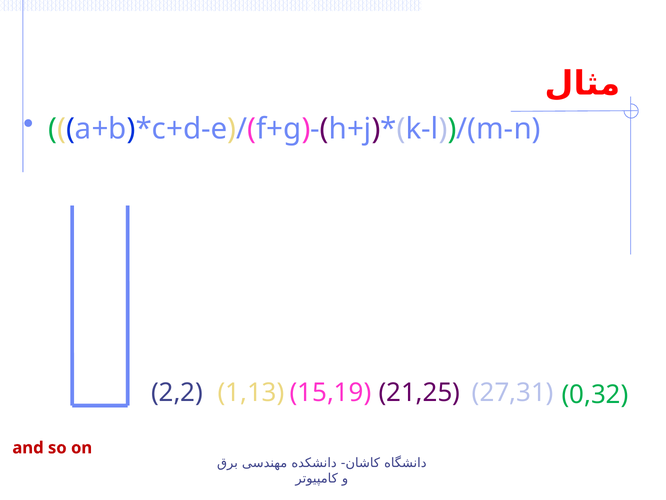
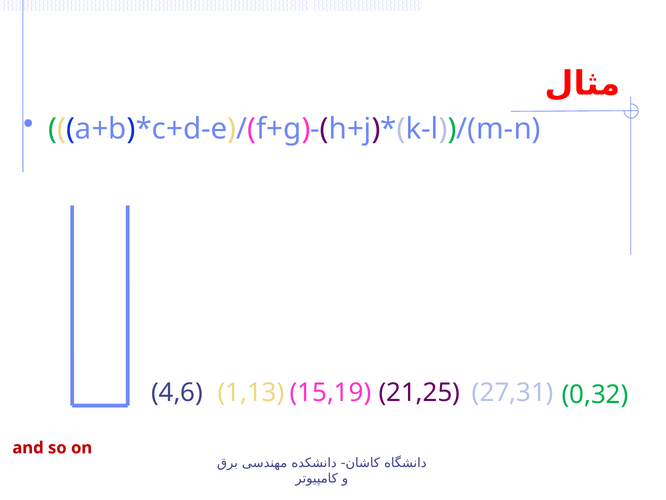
2,2: 2,2 -> 4,6
